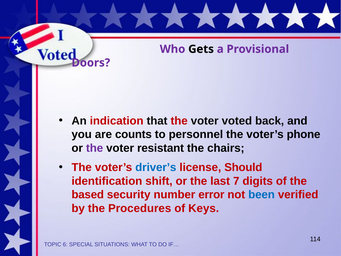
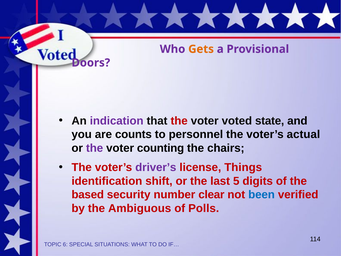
Gets colour: black -> orange
indication colour: red -> purple
back: back -> state
phone: phone -> actual
resistant: resistant -> counting
driver’s colour: blue -> purple
Should: Should -> Things
7: 7 -> 5
error: error -> clear
Procedures: Procedures -> Ambiguous
Keys: Keys -> Polls
